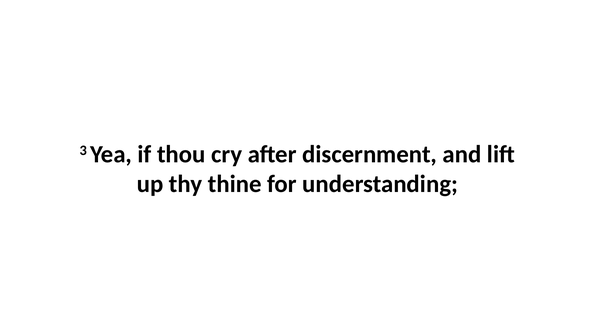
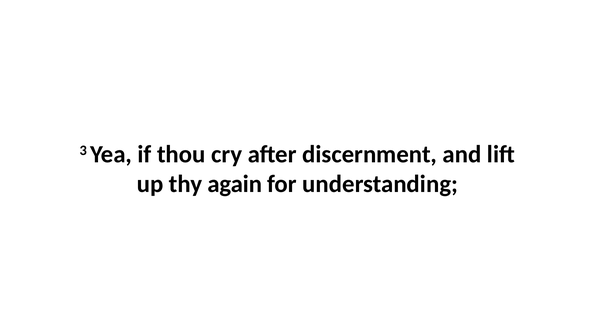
thine: thine -> again
